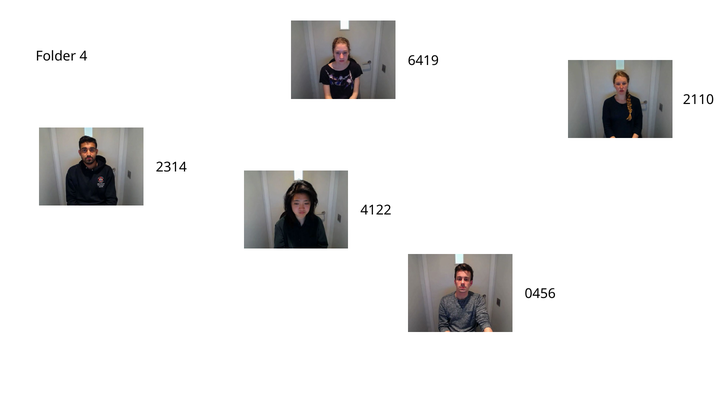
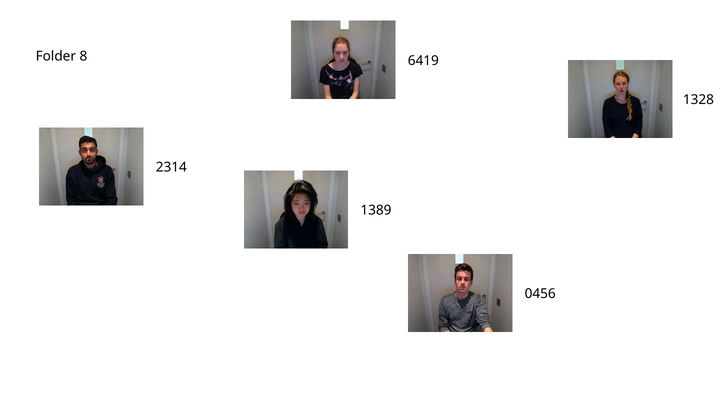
4: 4 -> 8
2110: 2110 -> 1328
4122: 4122 -> 1389
